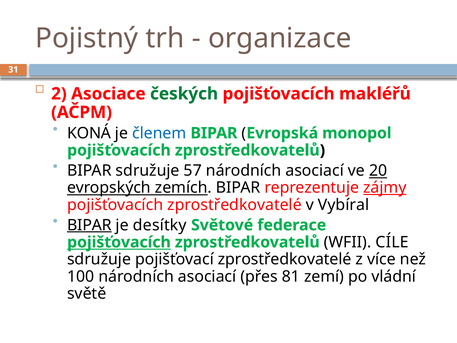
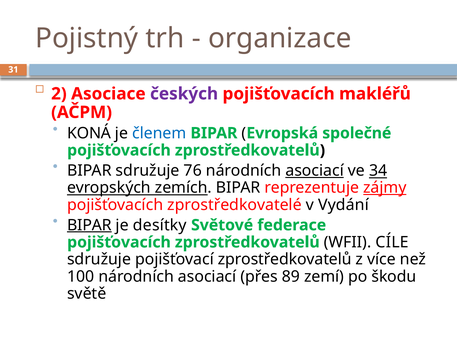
českých colour: green -> purple
monopol: monopol -> společné
57: 57 -> 76
asociací at (315, 170) underline: none -> present
20: 20 -> 34
Vybíral: Vybíral -> Vydání
pojišťovacích at (119, 242) underline: present -> none
pojišťovací zprostředkovatelé: zprostředkovatelé -> zprostředkovatelů
81: 81 -> 89
vládní: vládní -> škodu
